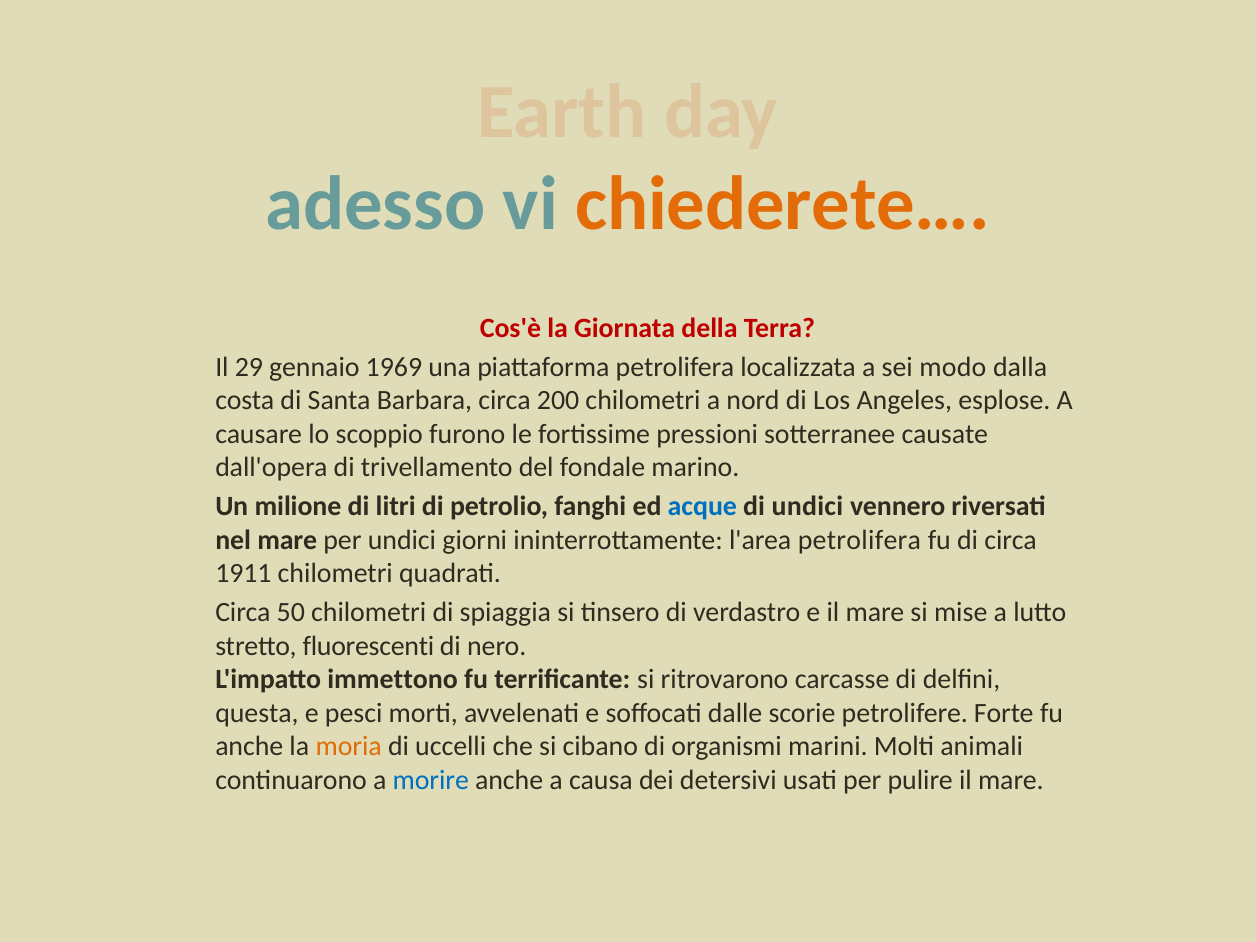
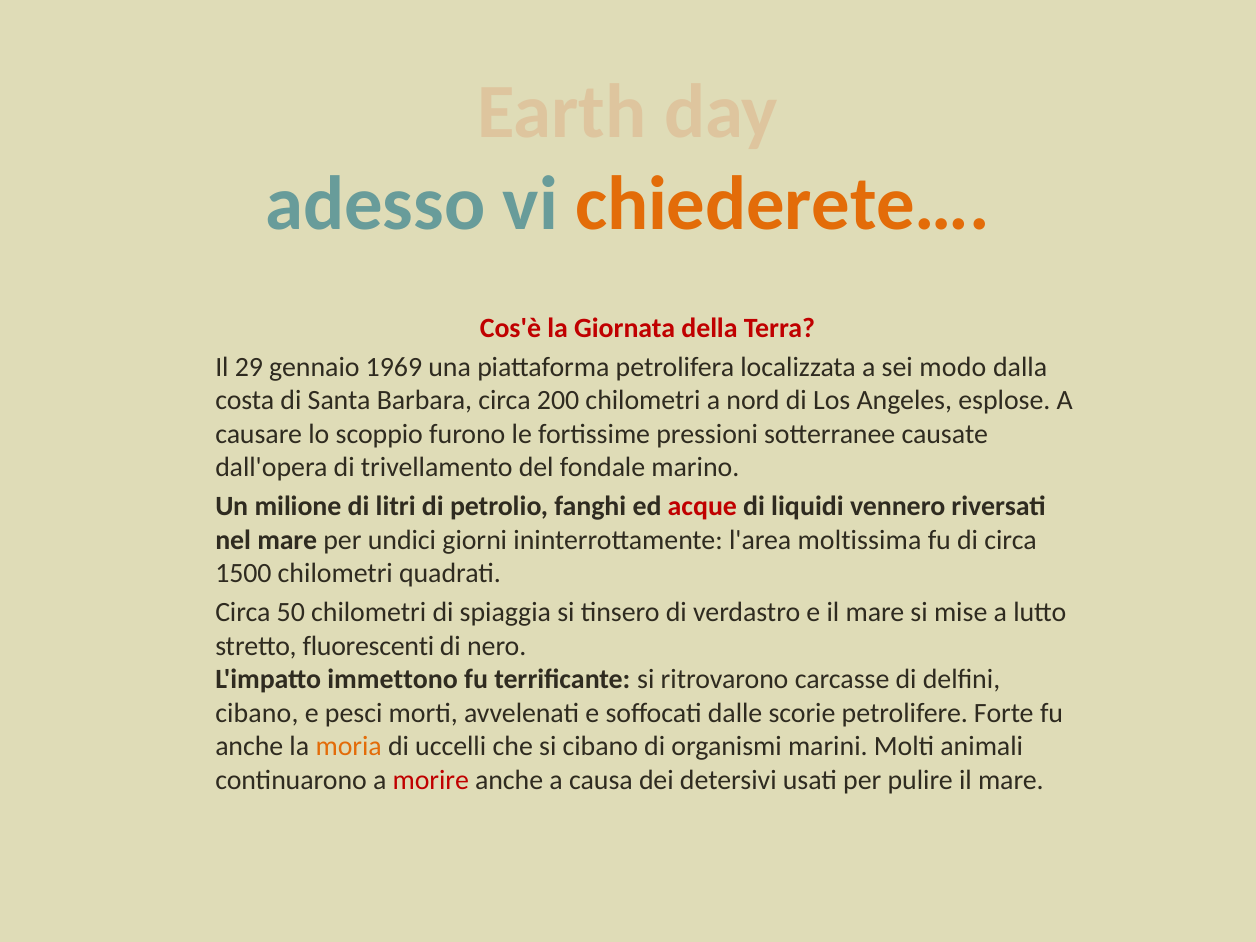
acque colour: blue -> red
di undici: undici -> liquidi
l'area petrolifera: petrolifera -> moltissima
1911: 1911 -> 1500
questa at (257, 713): questa -> cibano
morire colour: blue -> red
